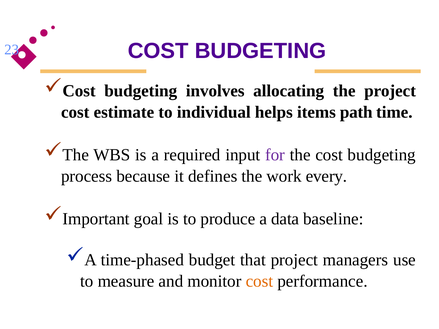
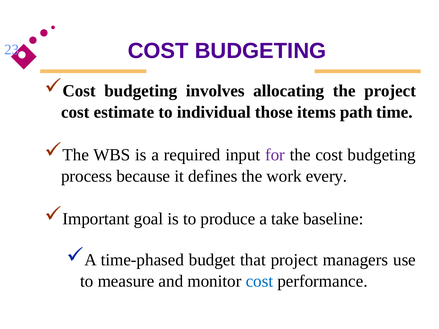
helps: helps -> those
data: data -> take
cost at (259, 281) colour: orange -> blue
